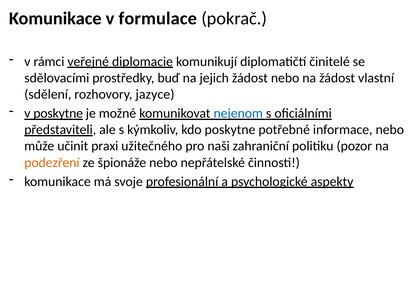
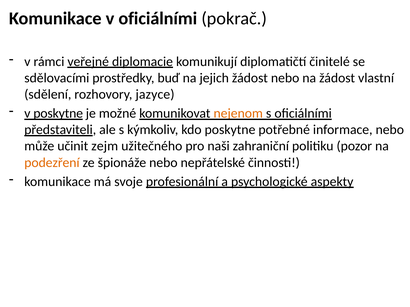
v formulace: formulace -> oficiálními
nejenom colour: blue -> orange
praxi: praxi -> zejm
